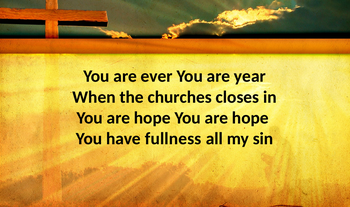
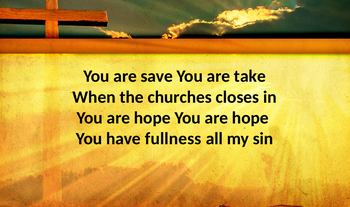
ever: ever -> save
year: year -> take
